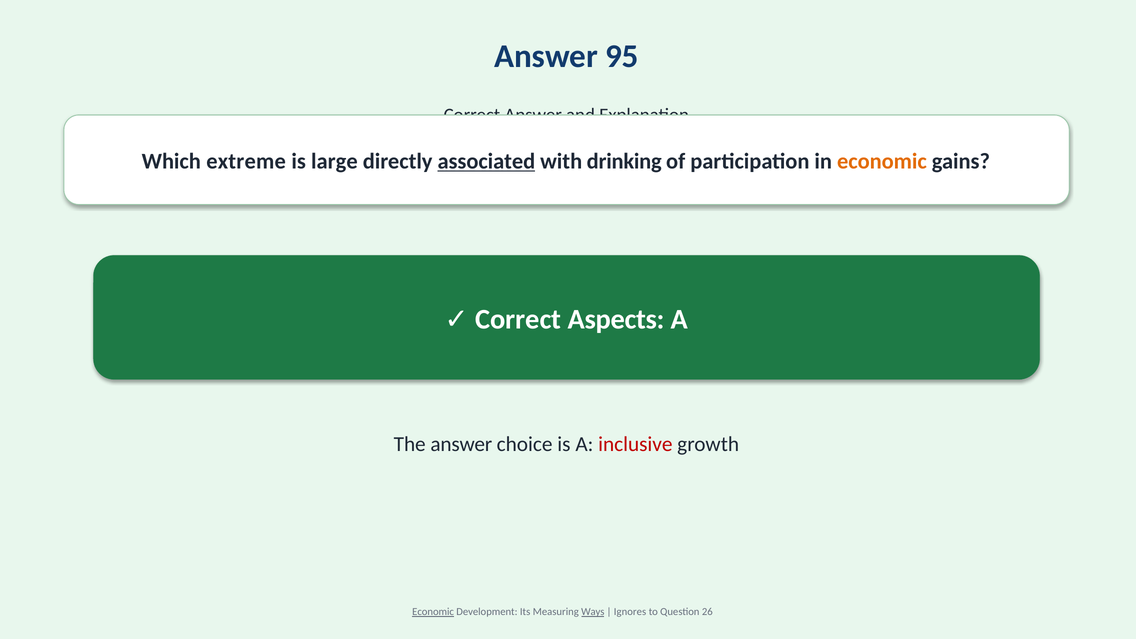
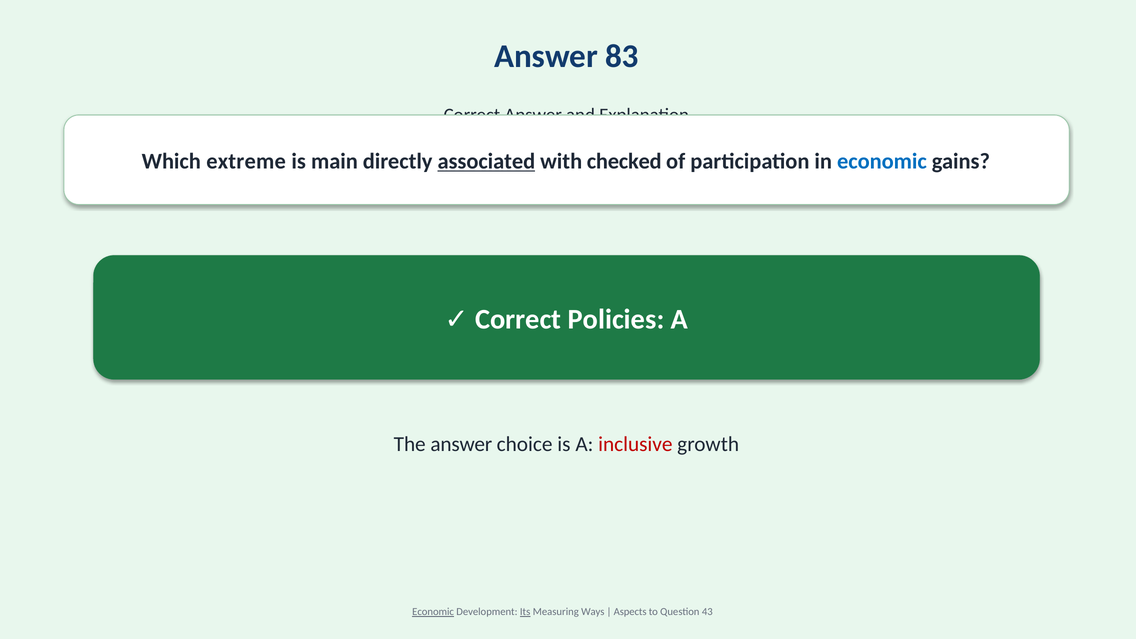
95: 95 -> 83
large: large -> main
drinking: drinking -> checked
economic at (882, 161) colour: orange -> blue
Aspects: Aspects -> Policies
Its underline: none -> present
Ways underline: present -> none
Ignores: Ignores -> Aspects
26: 26 -> 43
